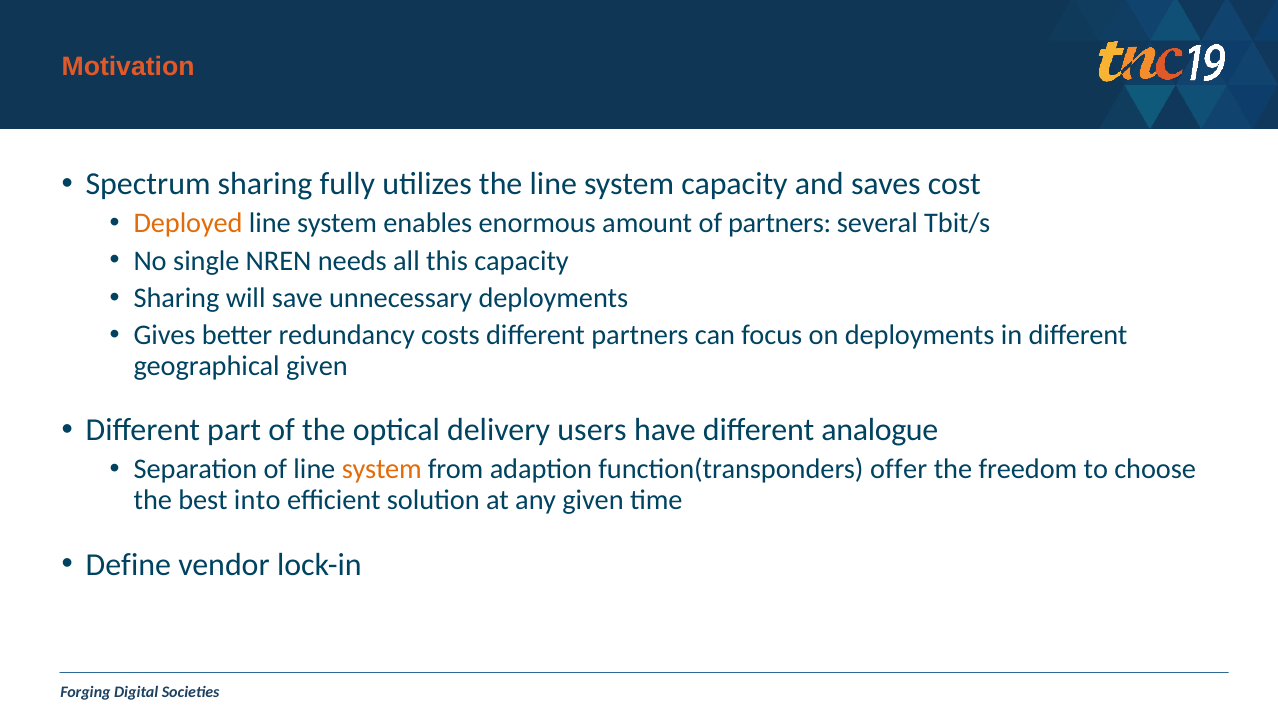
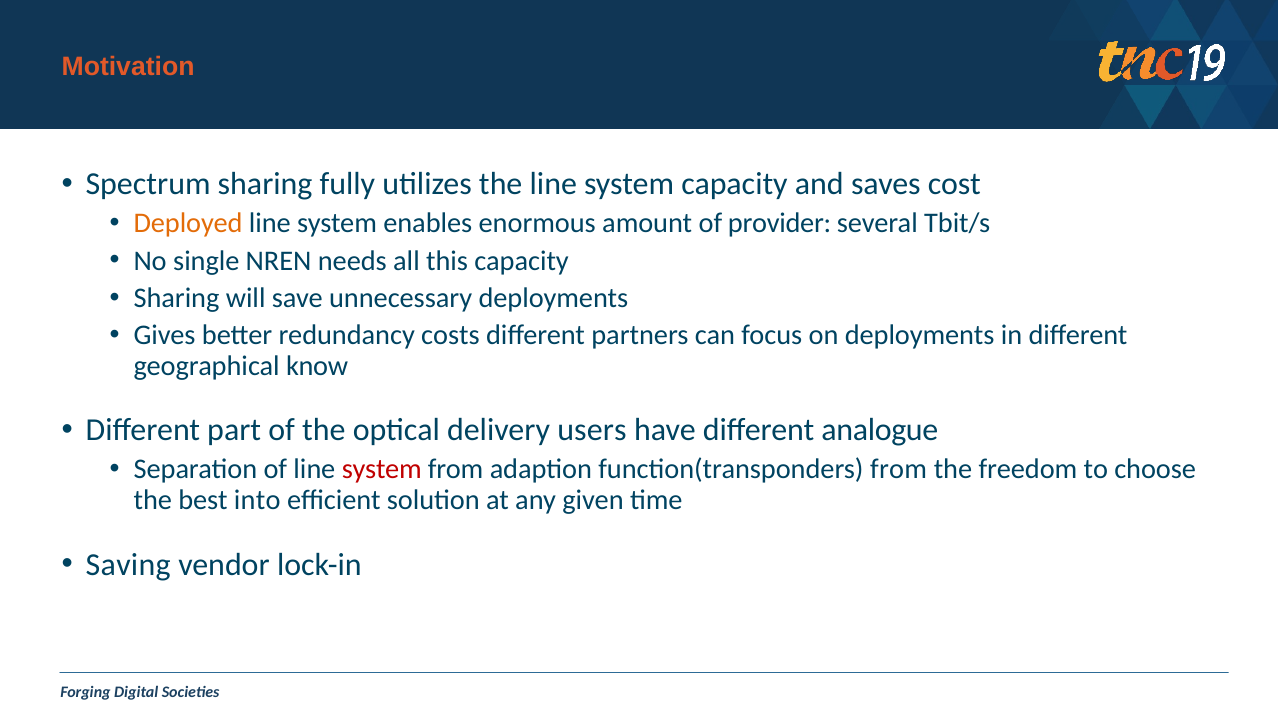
of partners: partners -> provider
geographical given: given -> know
system at (382, 469) colour: orange -> red
function(transponders offer: offer -> from
Define: Define -> Saving
